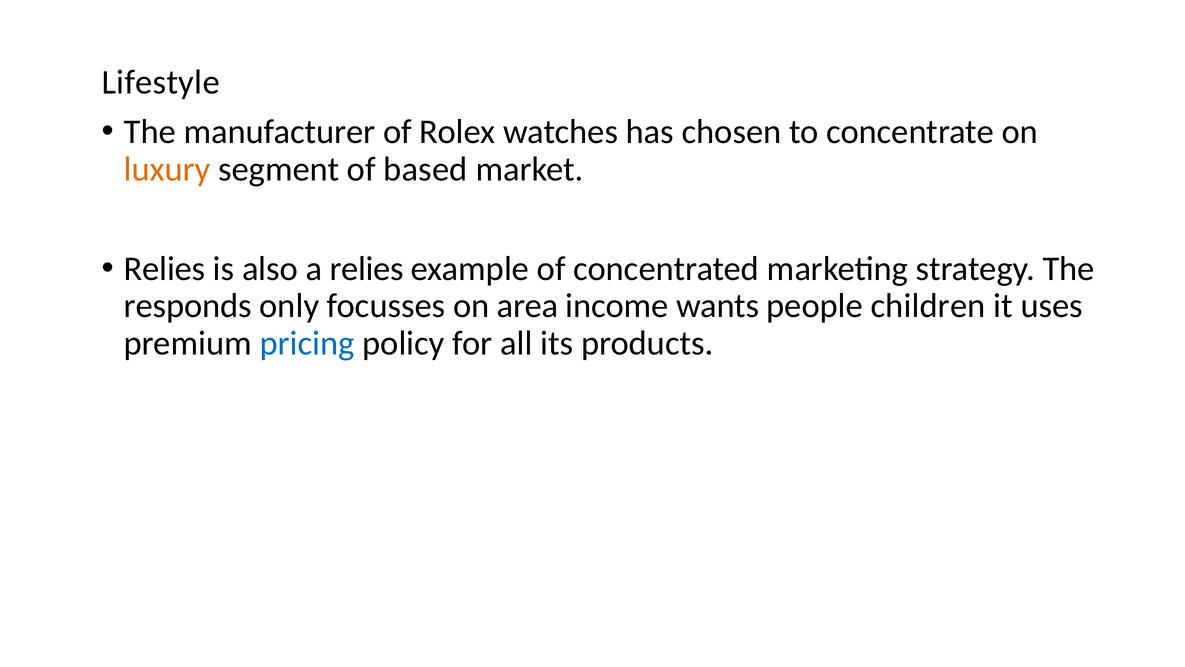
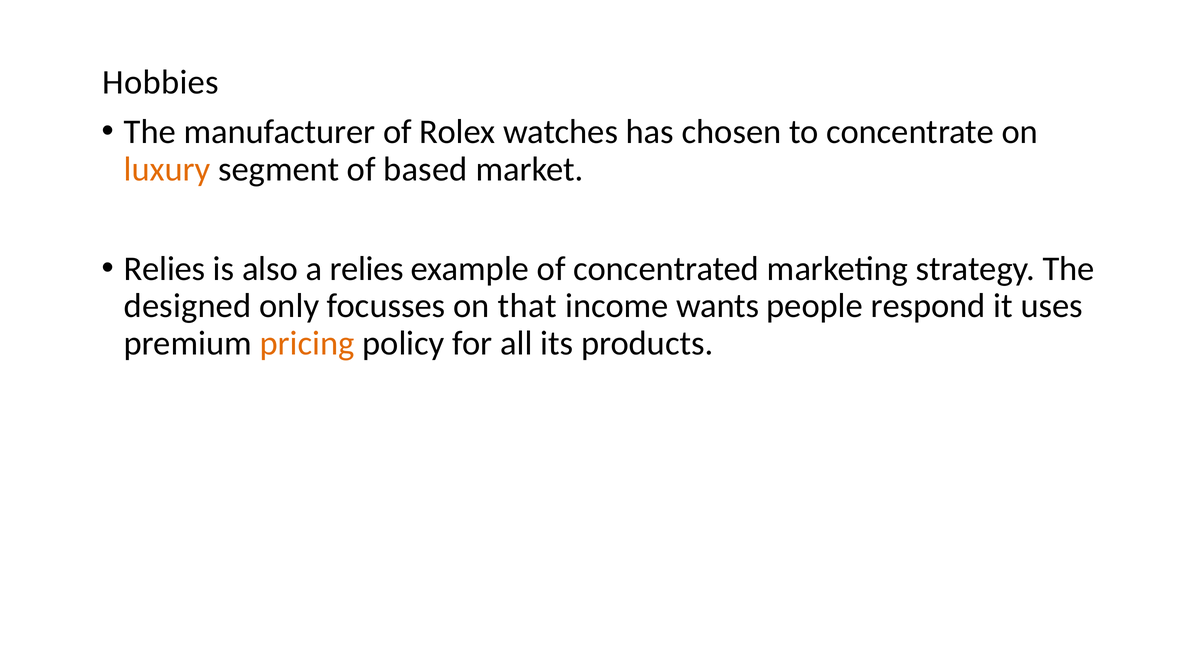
Lifestyle: Lifestyle -> Hobbies
responds: responds -> designed
area: area -> that
children: children -> respond
pricing colour: blue -> orange
